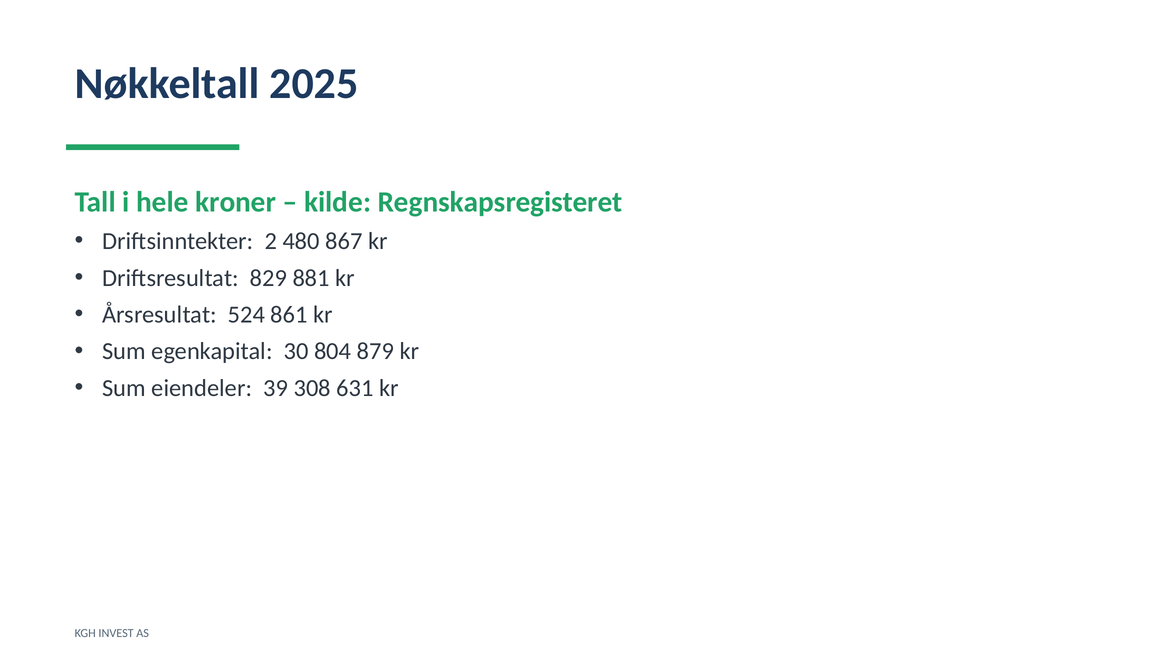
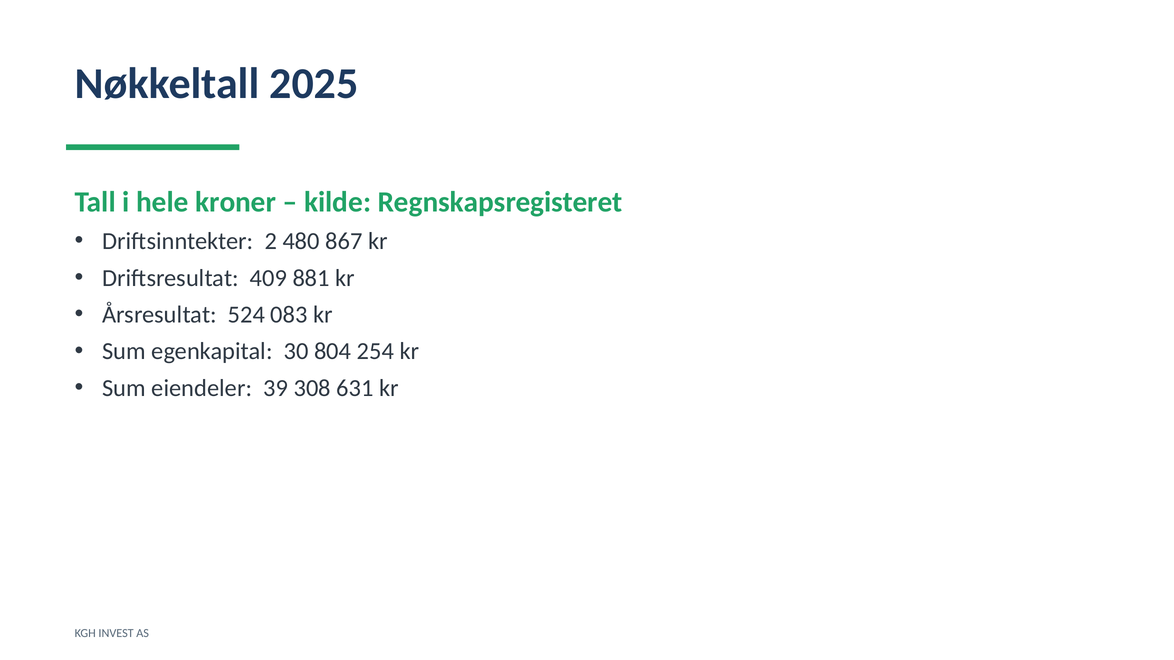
829: 829 -> 409
861: 861 -> 083
879: 879 -> 254
